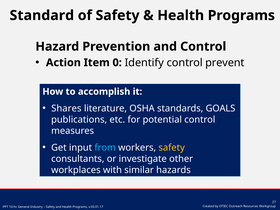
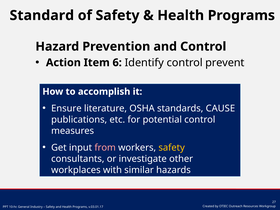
0: 0 -> 6
Shares: Shares -> Ensure
GOALS: GOALS -> CAUSE
from colour: light blue -> pink
